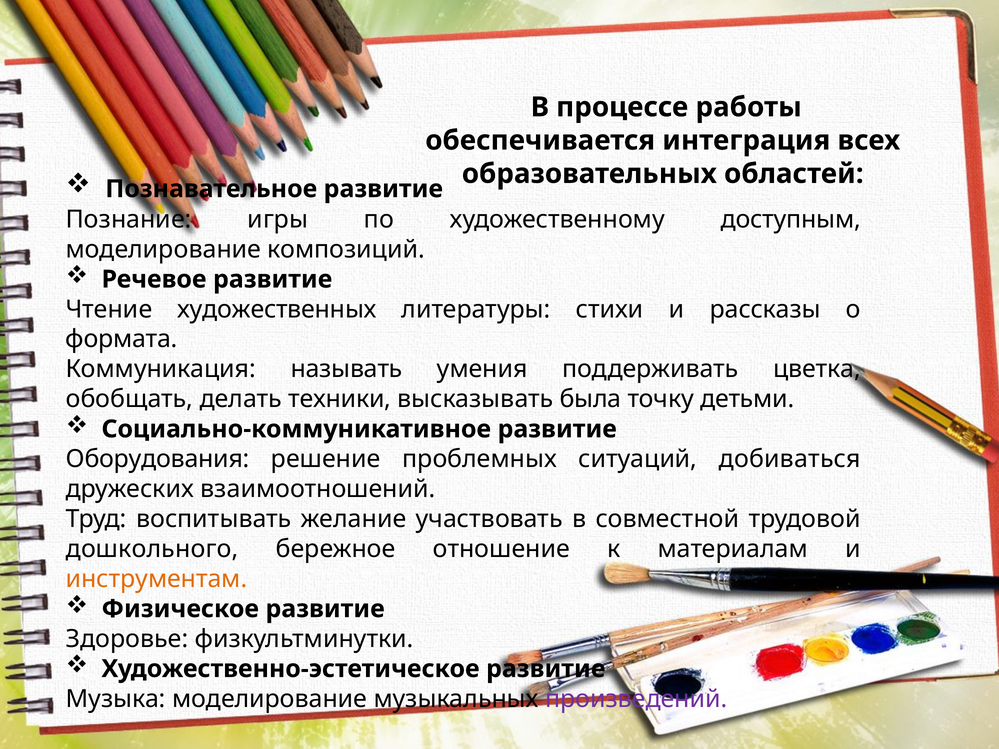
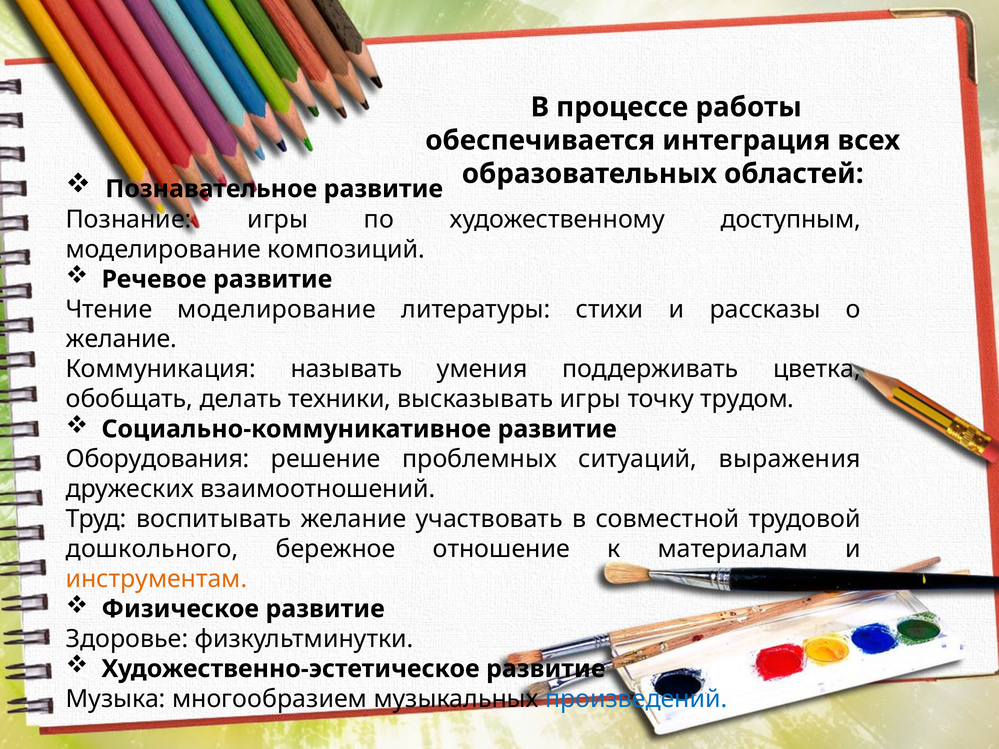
Чтение художественных: художественных -> моделирование
формата at (121, 339): формата -> желание
высказывать была: была -> игры
детьми: детьми -> трудом
добиваться: добиваться -> выражения
Музыка моделирование: моделирование -> многообразием
произведений colour: purple -> blue
